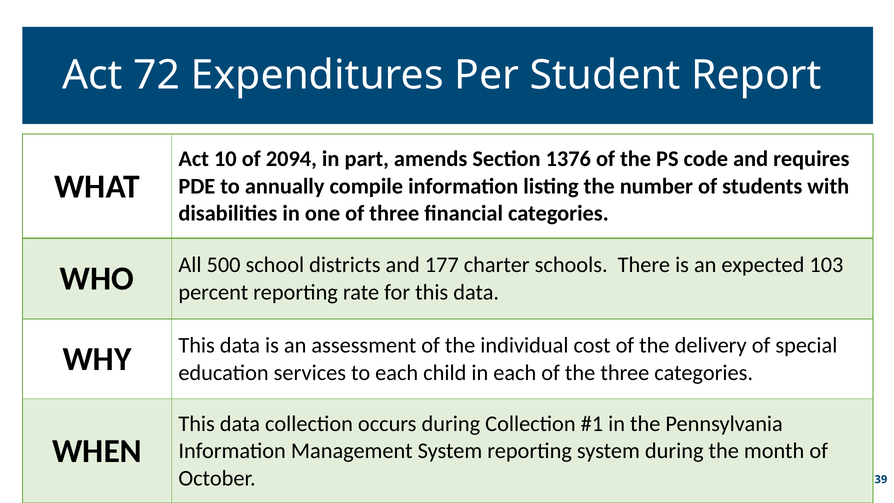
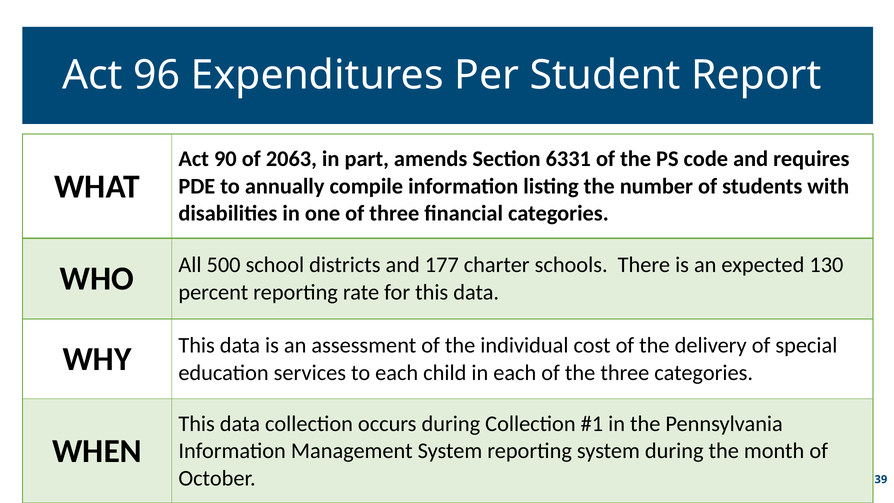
72: 72 -> 96
10: 10 -> 90
2094: 2094 -> 2063
1376: 1376 -> 6331
103: 103 -> 130
